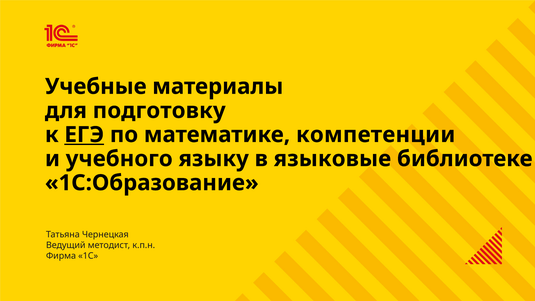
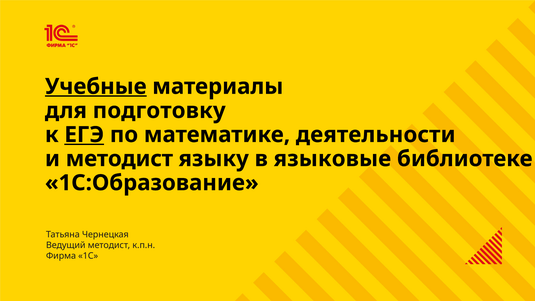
Учебные underline: none -> present
компетенции: компетенции -> деятельности
и учебного: учебного -> методист
